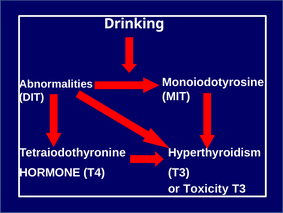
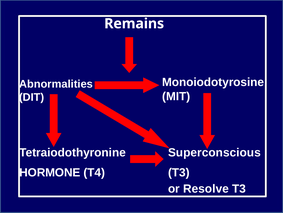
Drinking: Drinking -> Remains
Hyperthyroidism: Hyperthyroidism -> Superconscious
Toxicity: Toxicity -> Resolve
